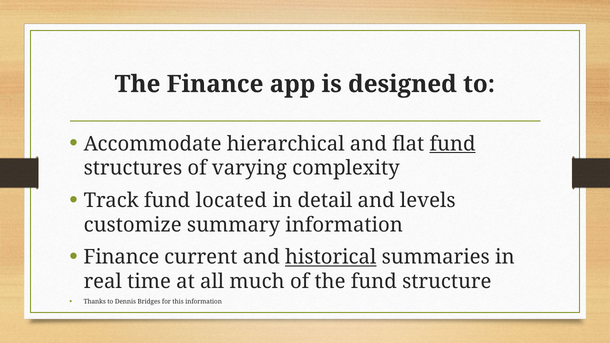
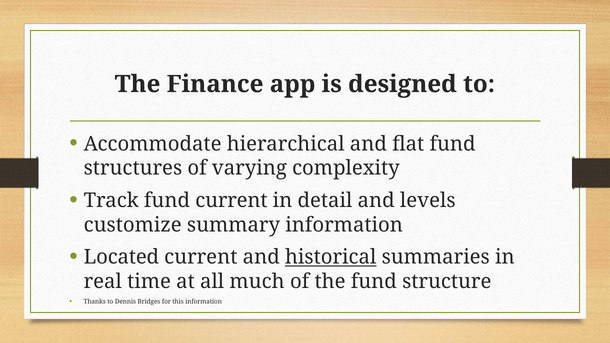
fund at (453, 144) underline: present -> none
fund located: located -> current
Finance at (121, 257): Finance -> Located
